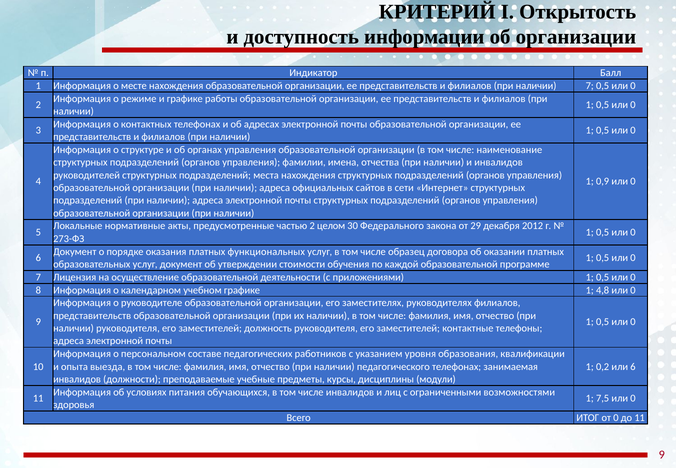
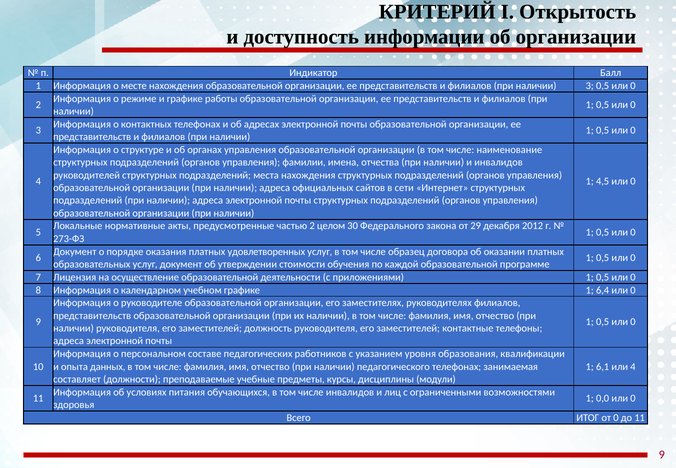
наличии 7: 7 -> 3
0,9: 0,9 -> 4,5
функциональных: функциональных -> удовлетворенных
4,8: 4,8 -> 6,4
0,2: 0,2 -> 6,1
или 6: 6 -> 4
выезда: выезда -> данных
инвалидов at (77, 379): инвалидов -> составляет
7,5: 7,5 -> 0,0
